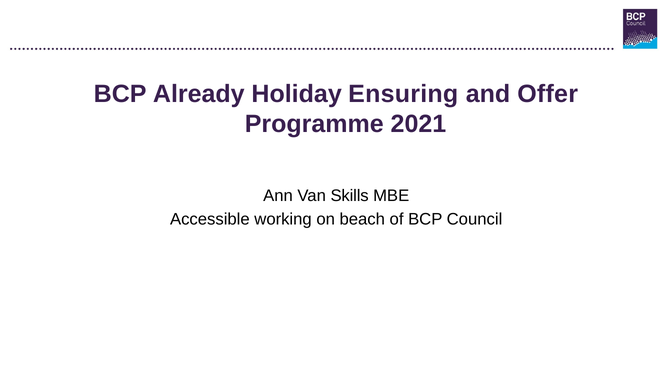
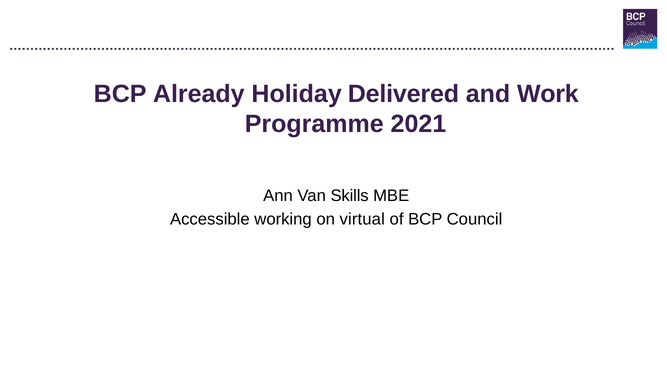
Ensuring: Ensuring -> Delivered
Offer: Offer -> Work
beach: beach -> virtual
